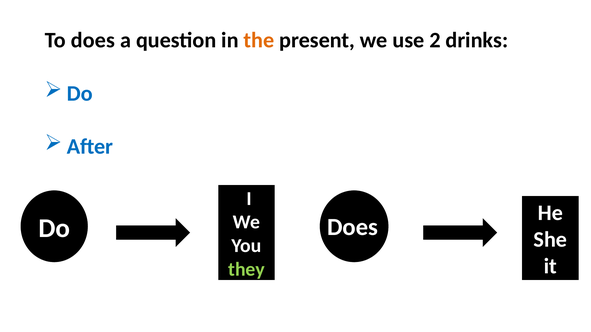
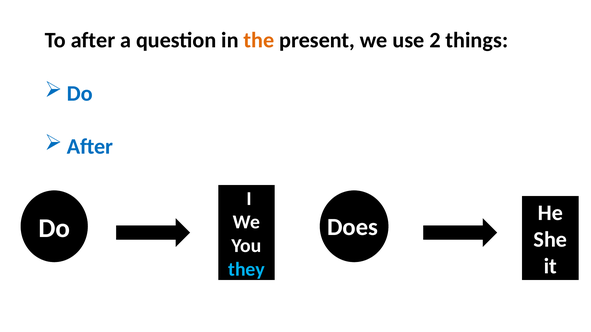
To does: does -> after
drinks: drinks -> things
they colour: light green -> light blue
